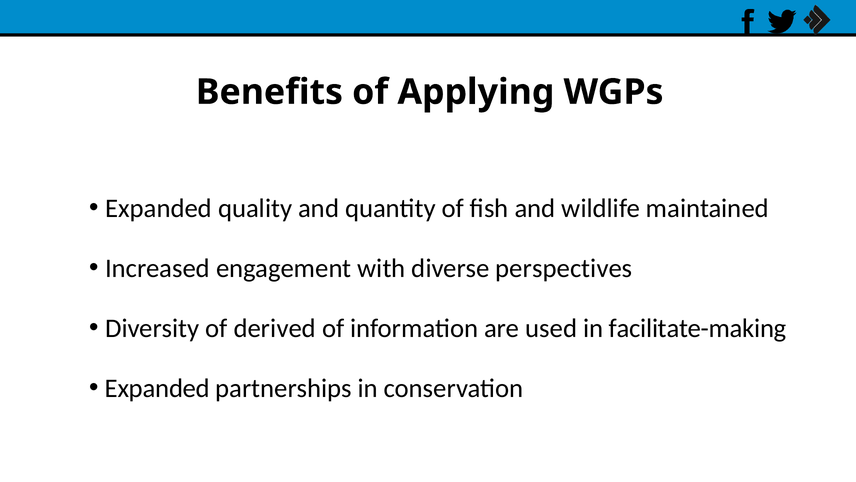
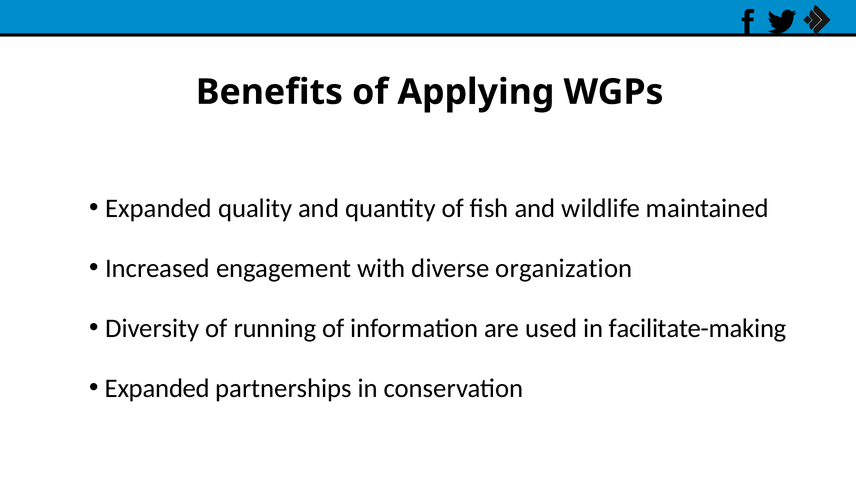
perspectives: perspectives -> organization
derived: derived -> running
